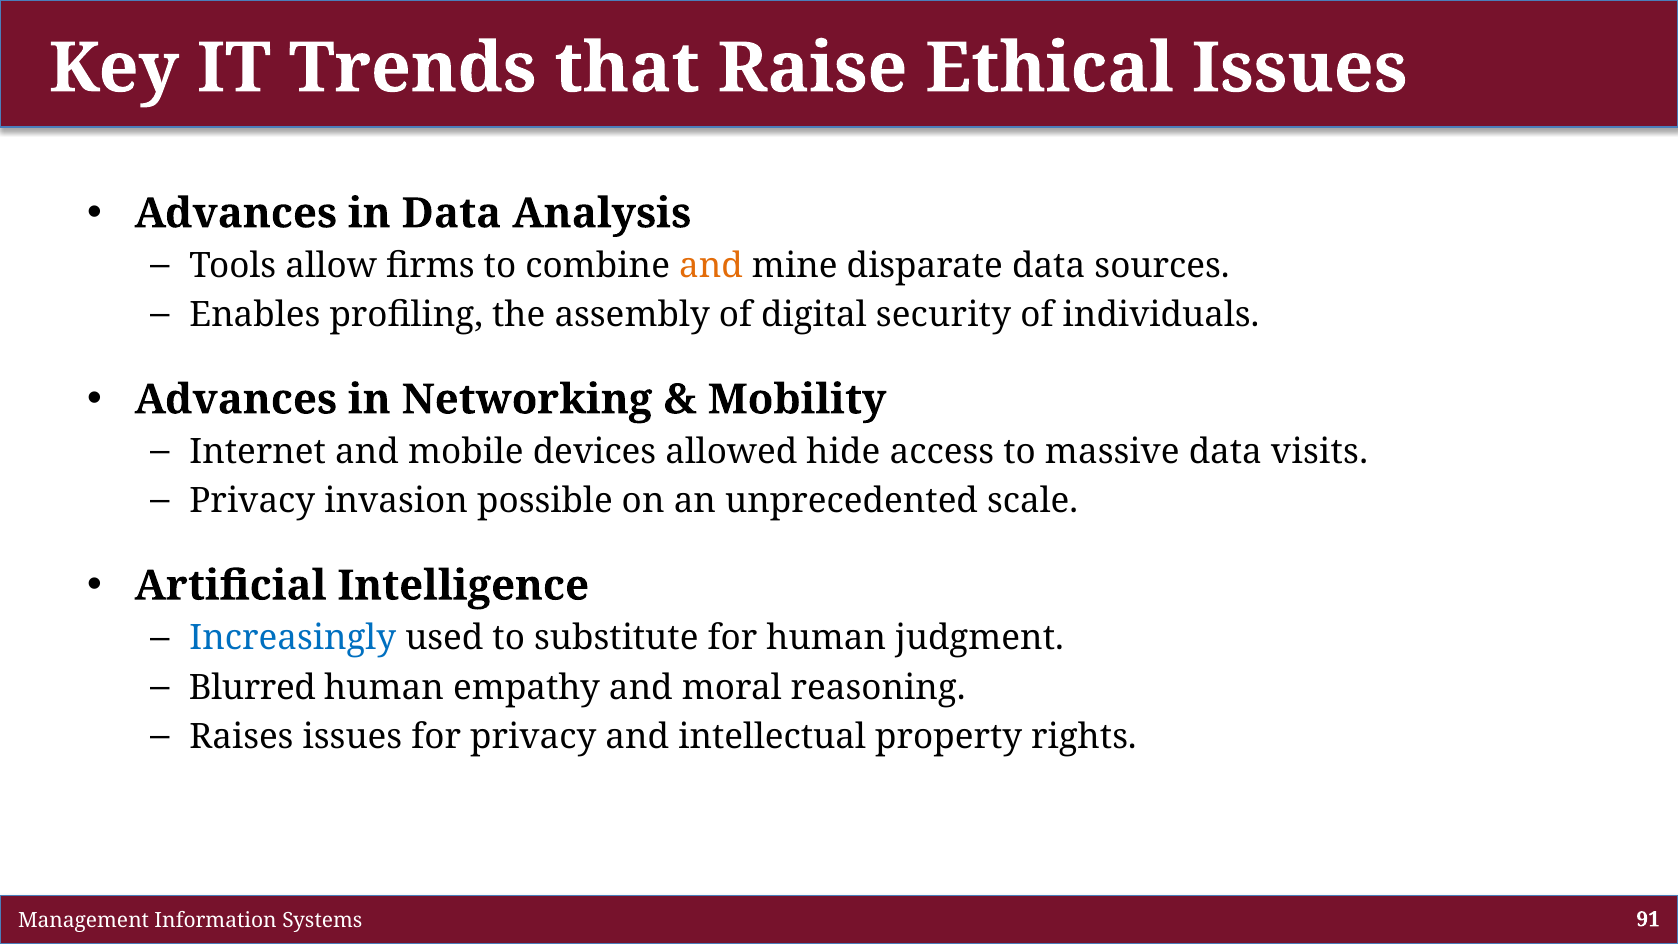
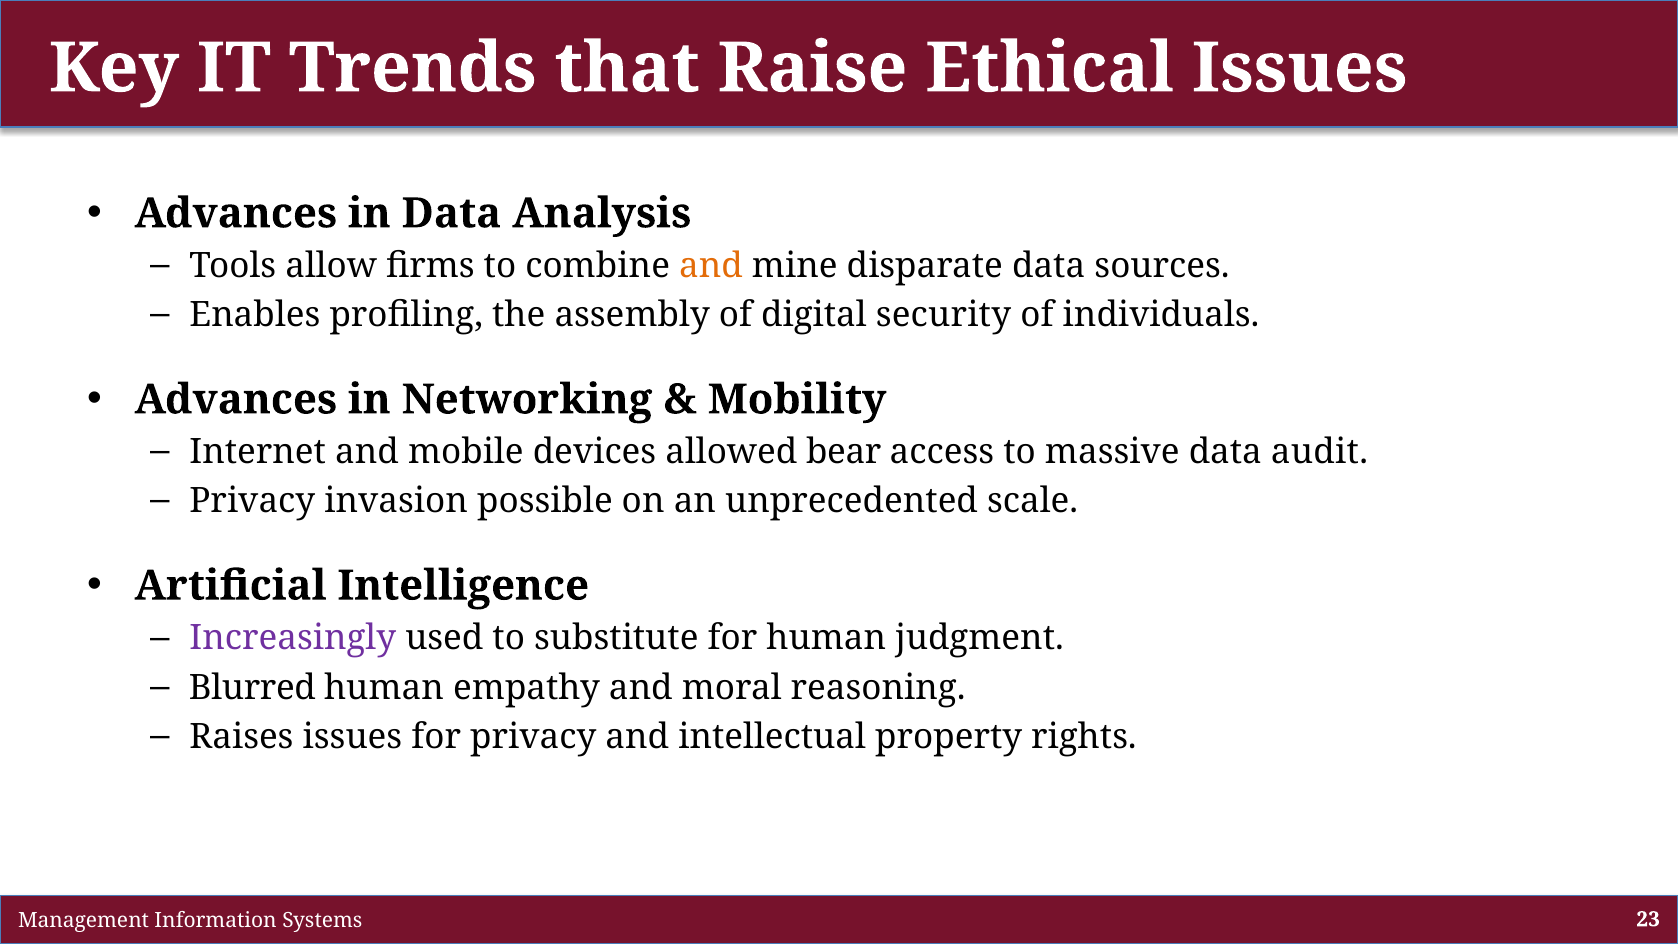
hide: hide -> bear
visits: visits -> audit
Increasingly colour: blue -> purple
91: 91 -> 23
